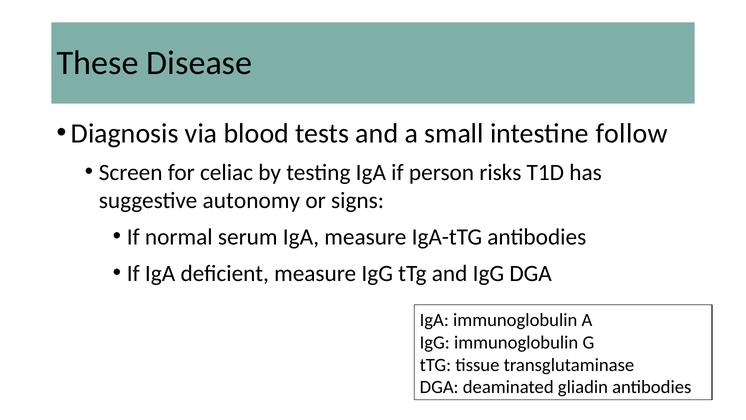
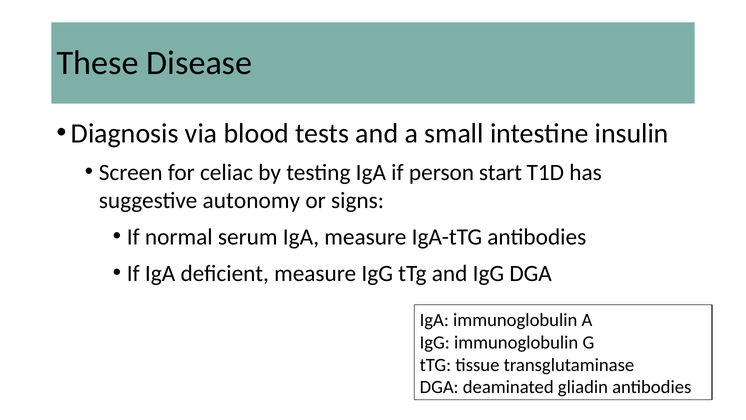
follow: follow -> insulin
risks: risks -> start
